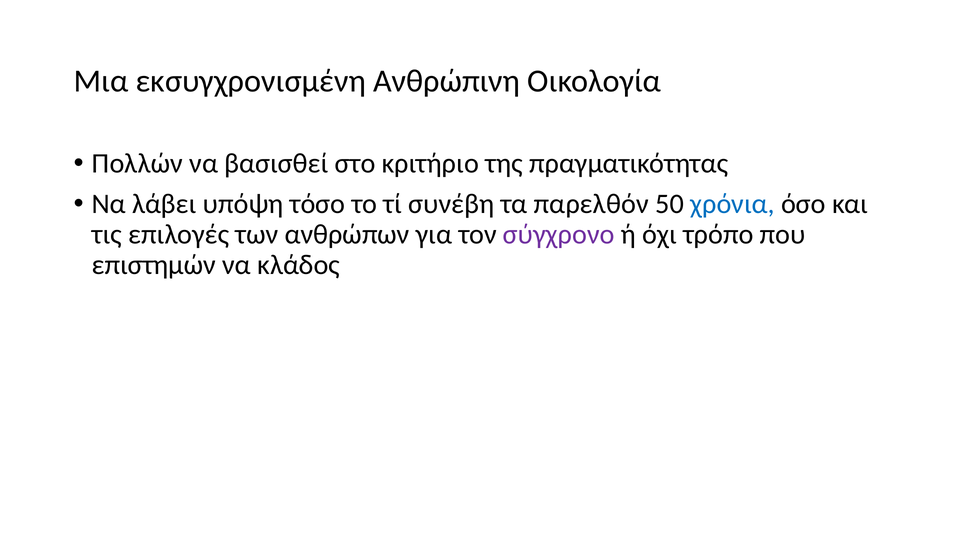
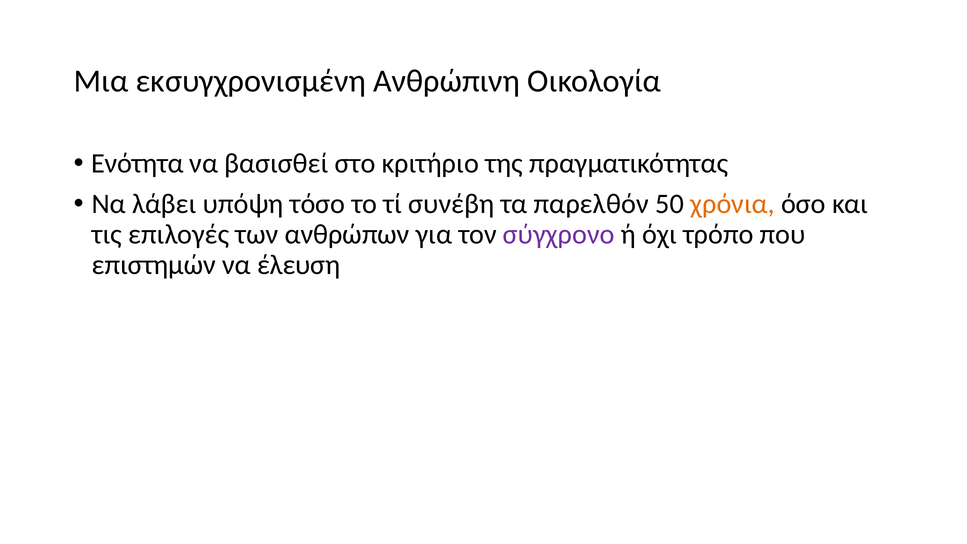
Πολλών: Πολλών -> Ενότητα
χρόνια colour: blue -> orange
κλάδος: κλάδος -> έλευση
